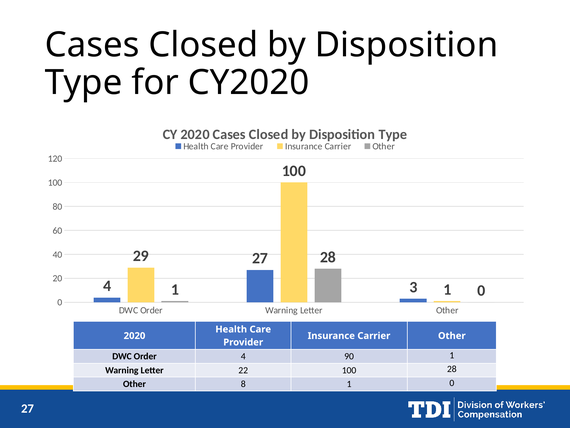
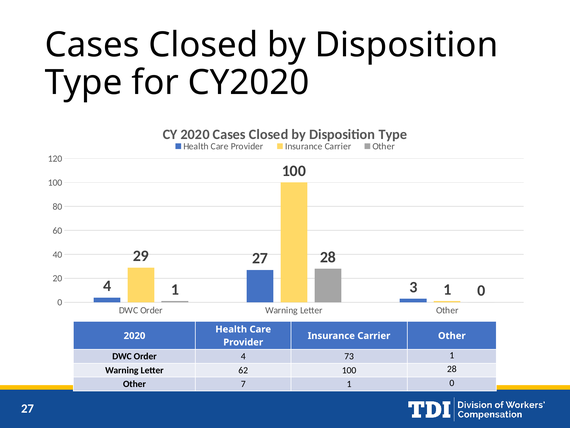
90: 90 -> 73
22: 22 -> 62
8: 8 -> 7
